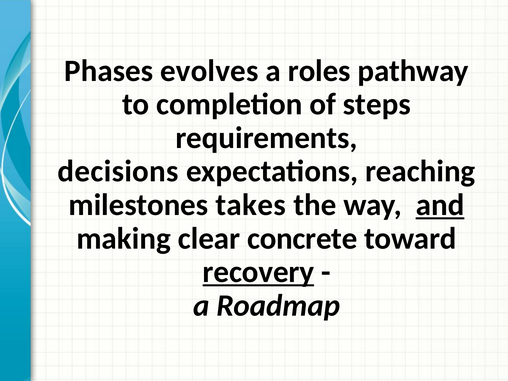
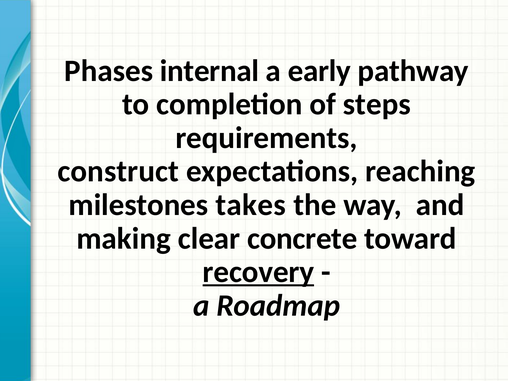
evolves: evolves -> internal
roles: roles -> early
decisions: decisions -> construct
and underline: present -> none
